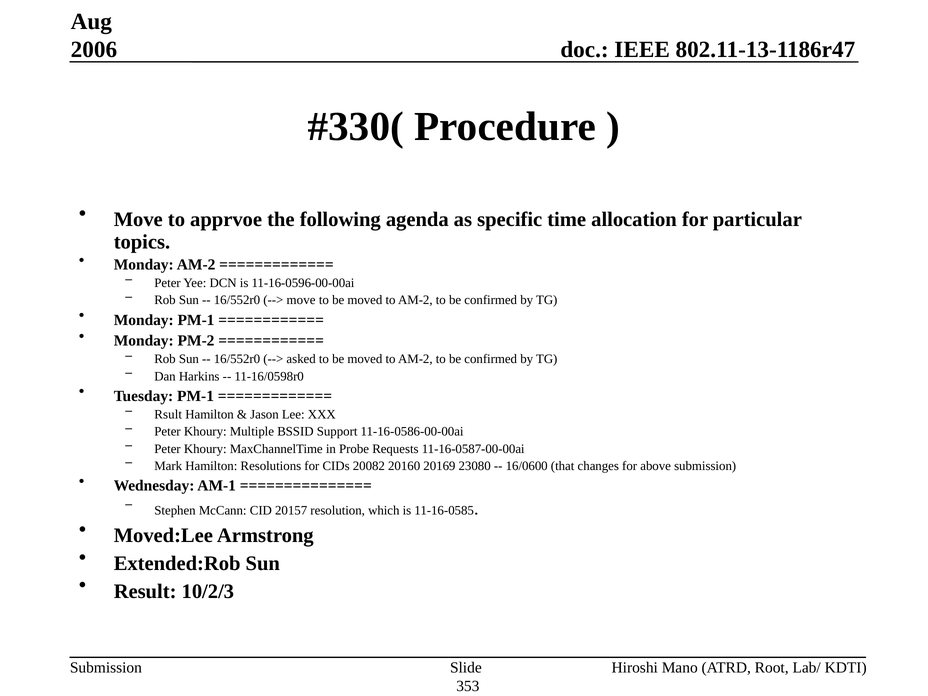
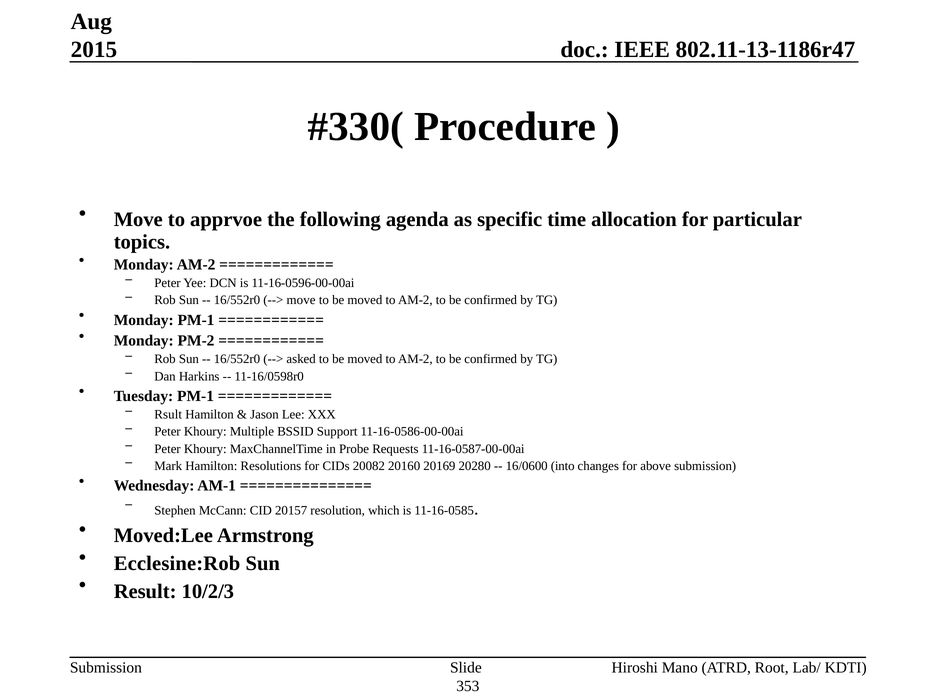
2006: 2006 -> 2015
23080: 23080 -> 20280
that: that -> into
Extended:Rob: Extended:Rob -> Ecclesine:Rob
